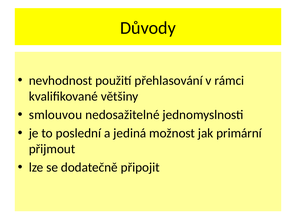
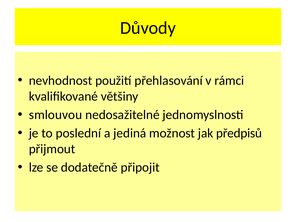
primární: primární -> předpisů
